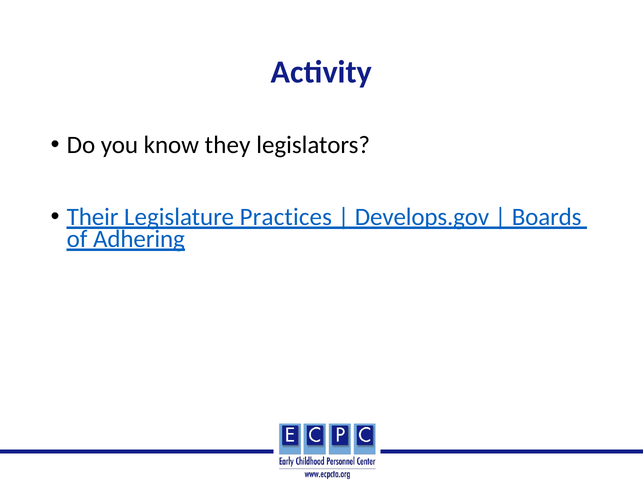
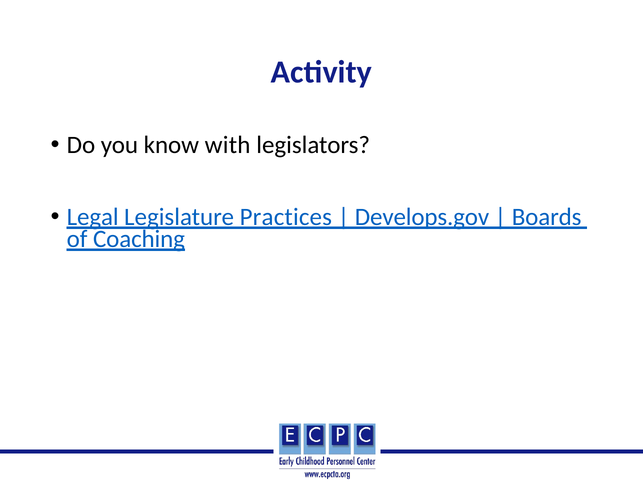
they: they -> with
Their: Their -> Legal
Adhering: Adhering -> Coaching
